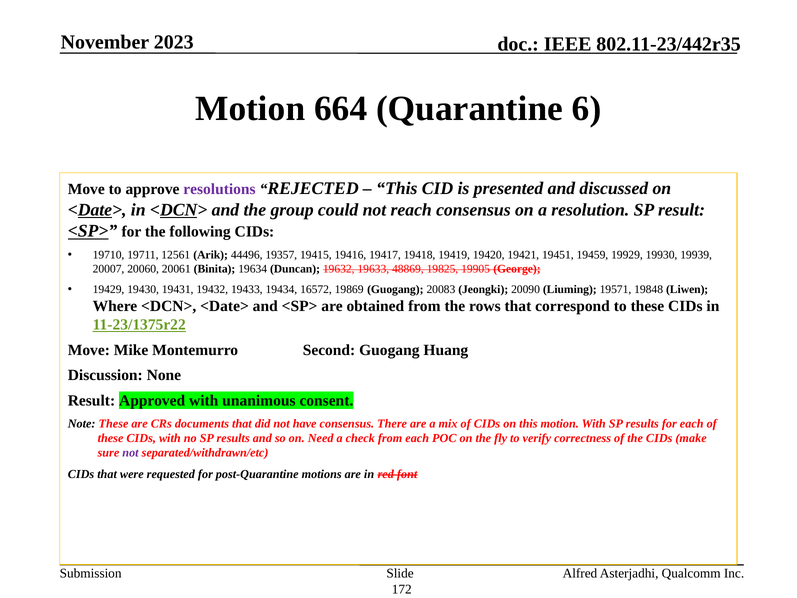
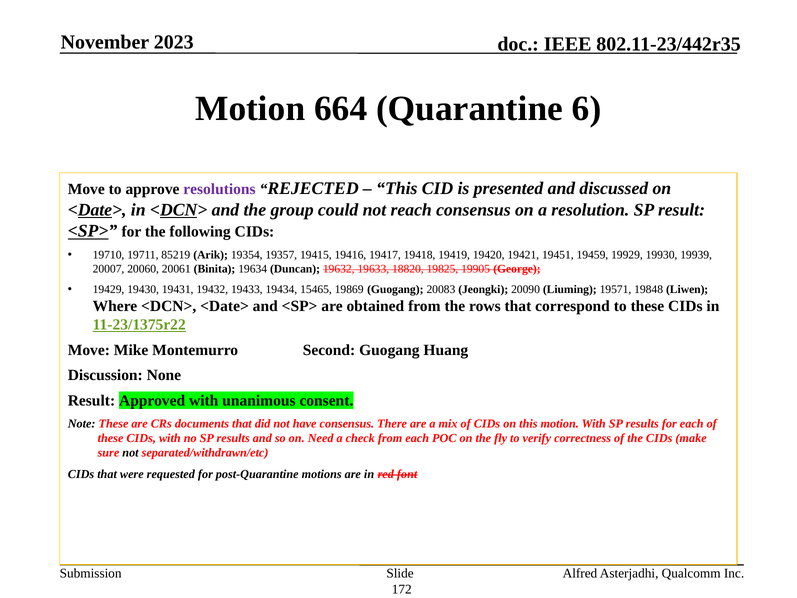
12561: 12561 -> 85219
44496: 44496 -> 19354
48869: 48869 -> 18820
16572: 16572 -> 15465
not at (130, 453) colour: purple -> black
